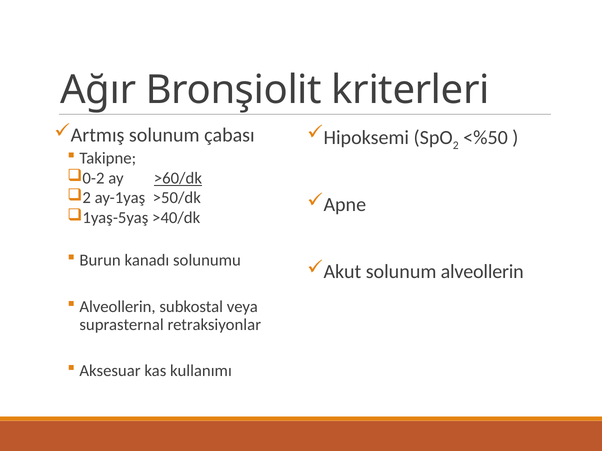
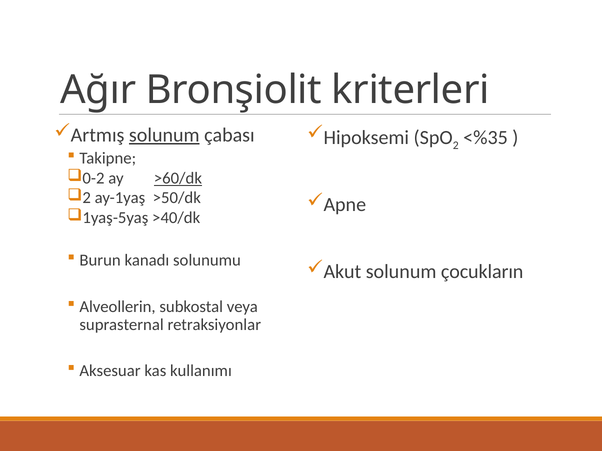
solunum at (164, 135) underline: none -> present
<%50: <%50 -> <%35
solunum alveollerin: alveollerin -> çocukların
